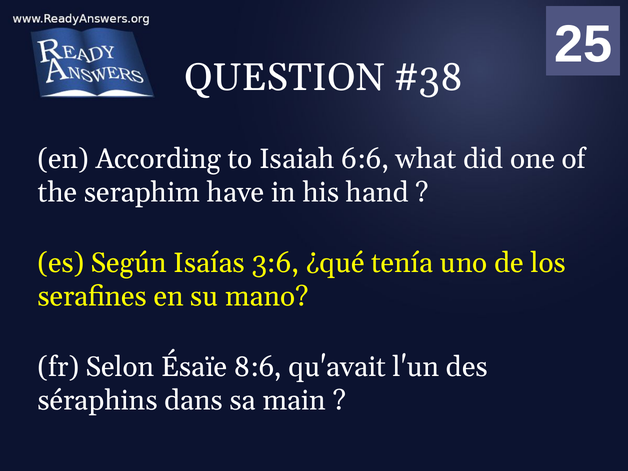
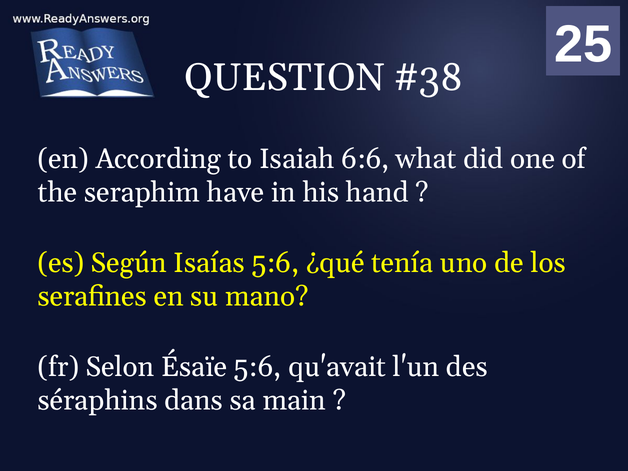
Isaías 3:6: 3:6 -> 5:6
Ésaïe 8:6: 8:6 -> 5:6
